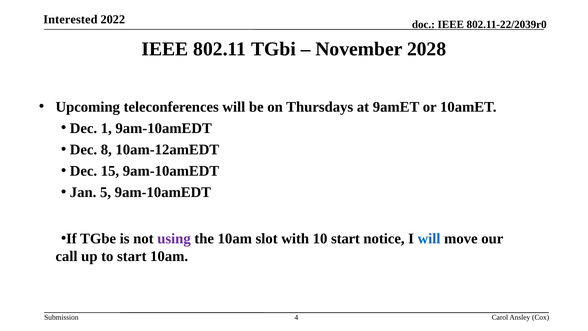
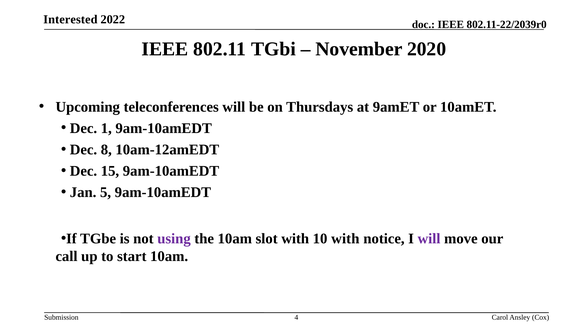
2028: 2028 -> 2020
10 start: start -> with
will at (429, 238) colour: blue -> purple
